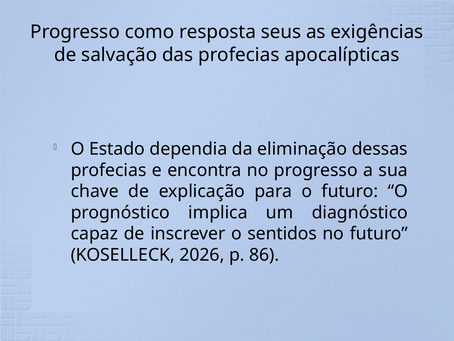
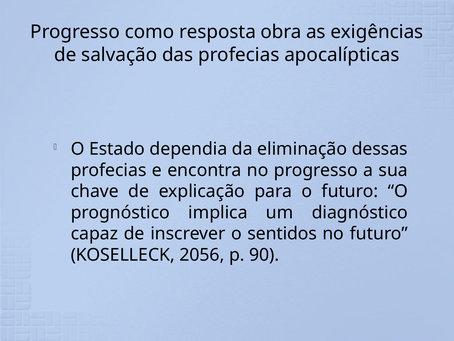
seus: seus -> obra
2026: 2026 -> 2056
86: 86 -> 90
